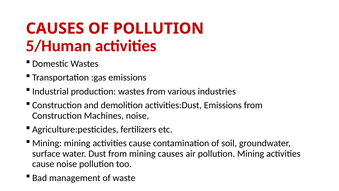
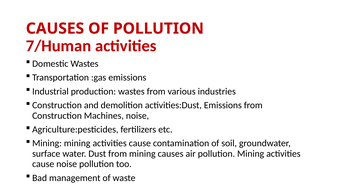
5/Human: 5/Human -> 7/Human
